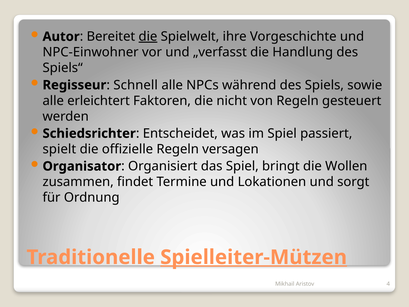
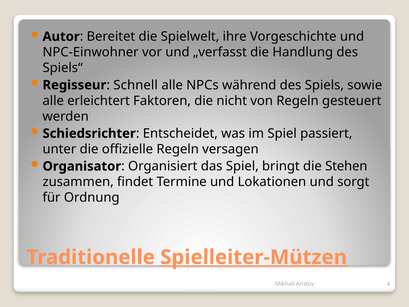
die at (148, 37) underline: present -> none
spielt: spielt -> unter
Wollen: Wollen -> Stehen
